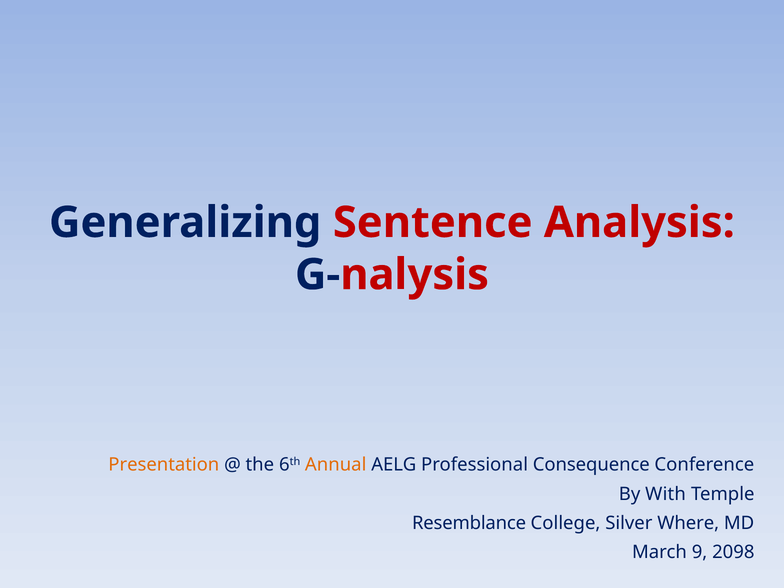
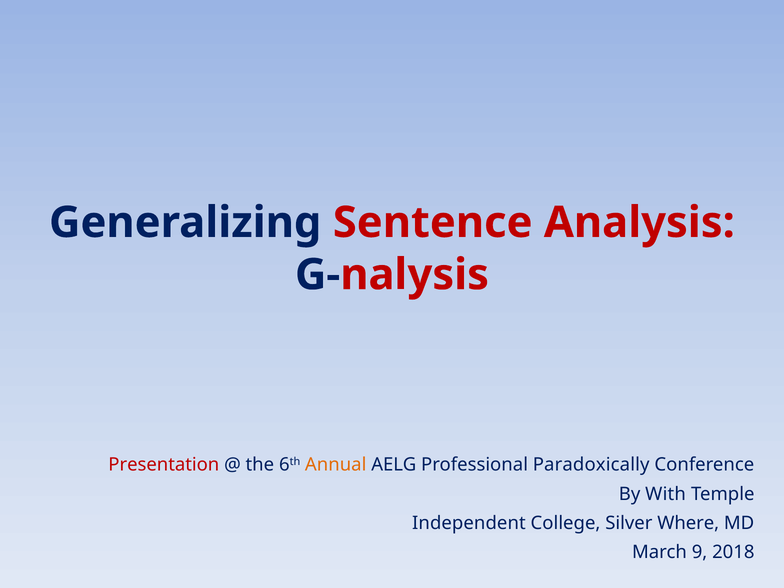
Presentation colour: orange -> red
Consequence: Consequence -> Paradoxically
Resemblance: Resemblance -> Independent
2098: 2098 -> 2018
